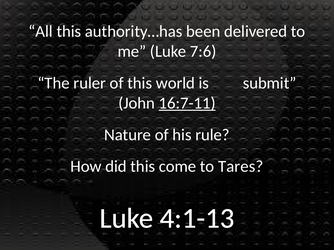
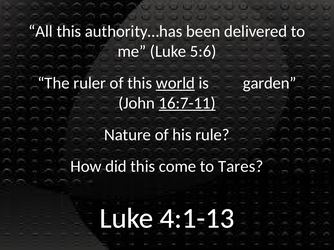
7:6: 7:6 -> 5:6
world underline: none -> present
submit: submit -> garden
